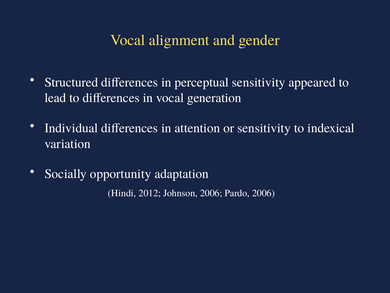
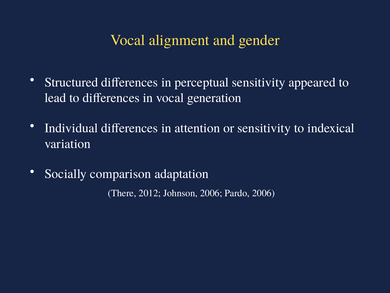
opportunity: opportunity -> comparison
Hindi: Hindi -> There
